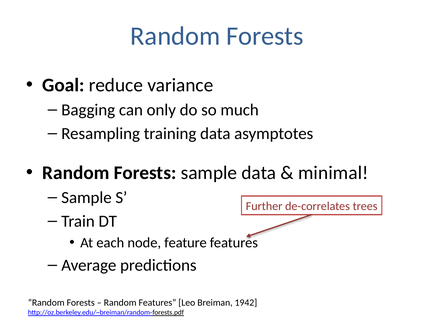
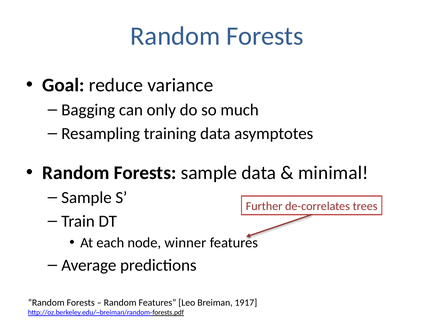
feature: feature -> winner
1942: 1942 -> 1917
